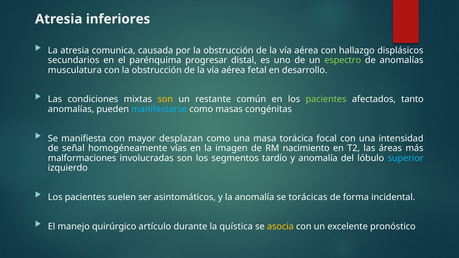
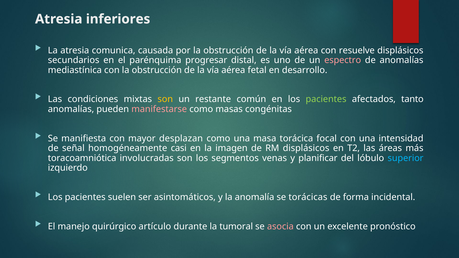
hallazgo: hallazgo -> resuelve
espectro colour: light green -> pink
musculatura: musculatura -> mediastínica
manifestarse colour: light blue -> pink
vías: vías -> casi
RM nacimiento: nacimiento -> displásicos
malformaciones: malformaciones -> toracoamniótica
tardío: tardío -> venas
y anomalía: anomalía -> planificar
quística: quística -> tumoral
asocia colour: yellow -> pink
